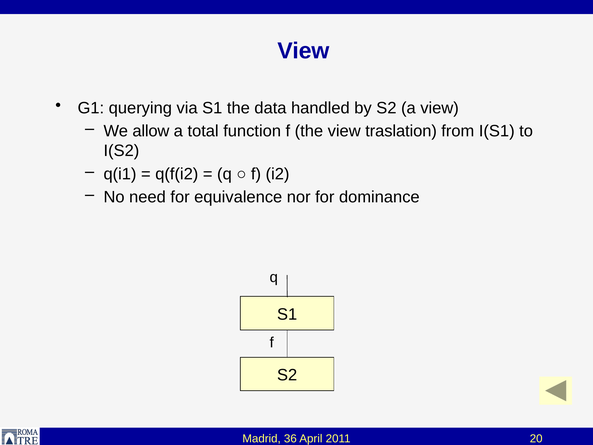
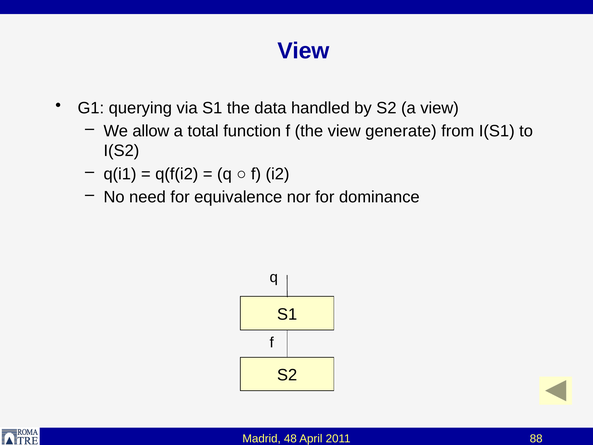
traslation: traslation -> generate
36: 36 -> 48
20: 20 -> 88
